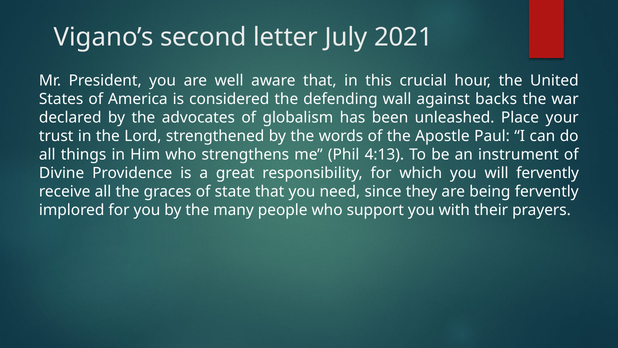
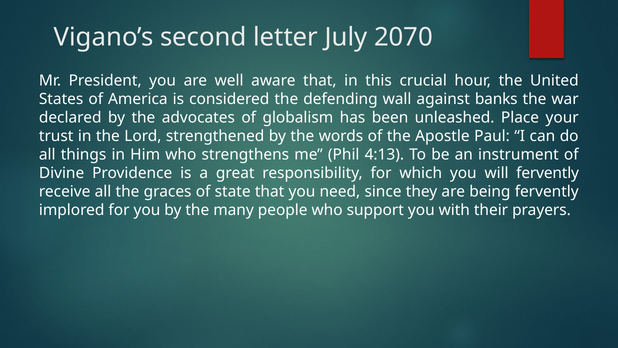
2021: 2021 -> 2070
backs: backs -> banks
